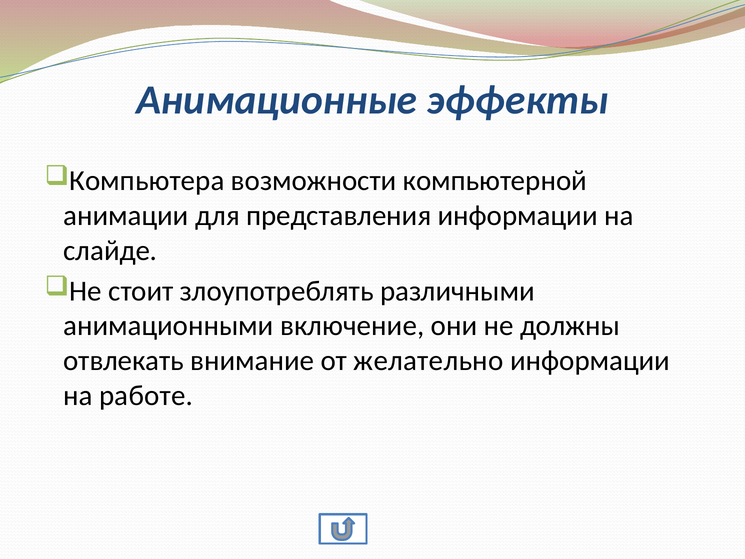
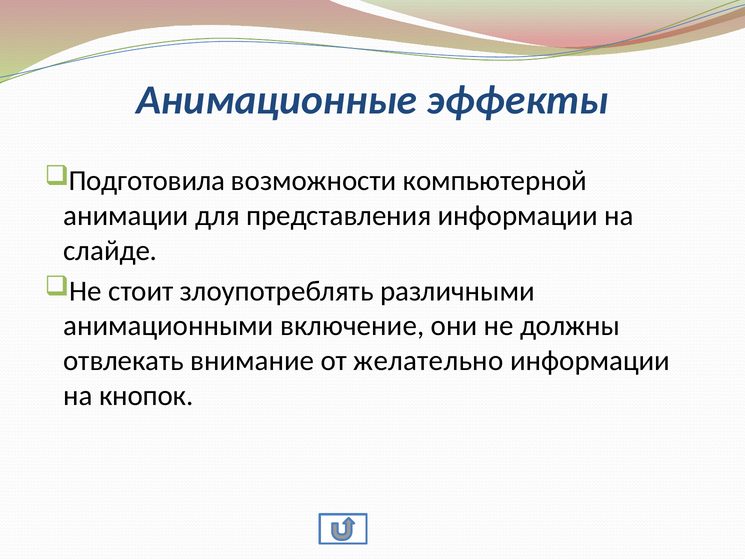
Компьютера: Компьютера -> Подготовила
работе: работе -> кнопок
